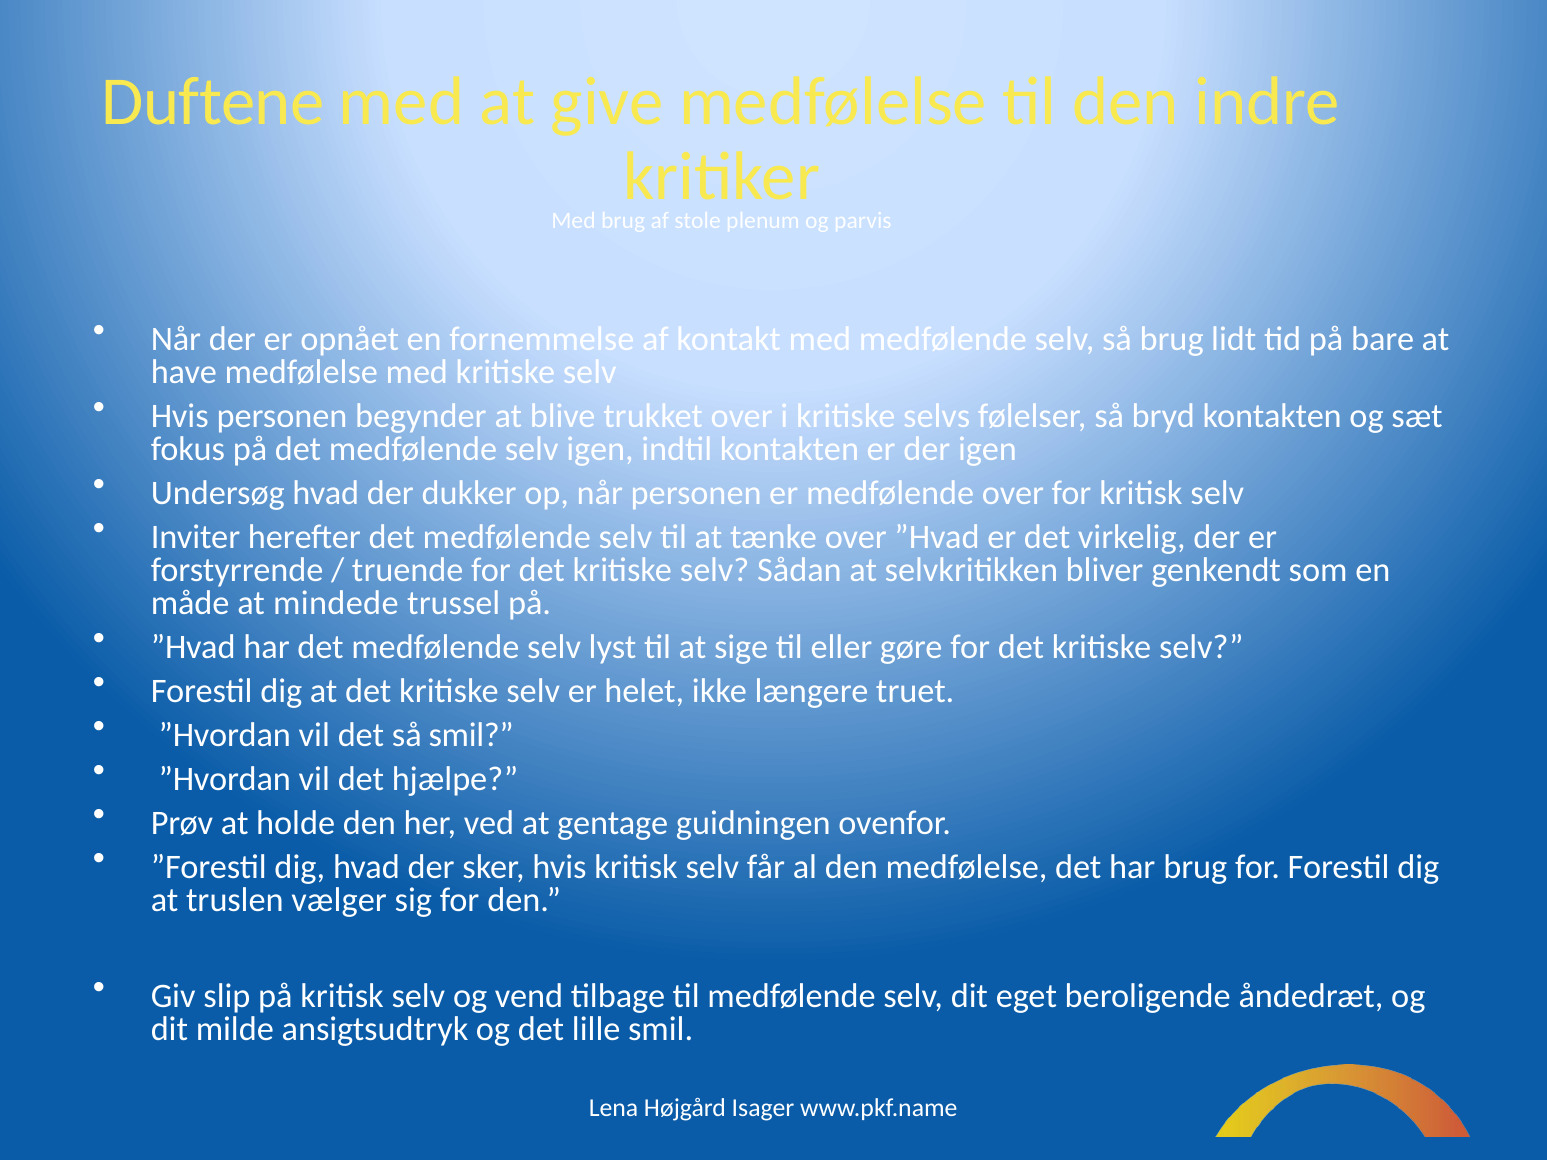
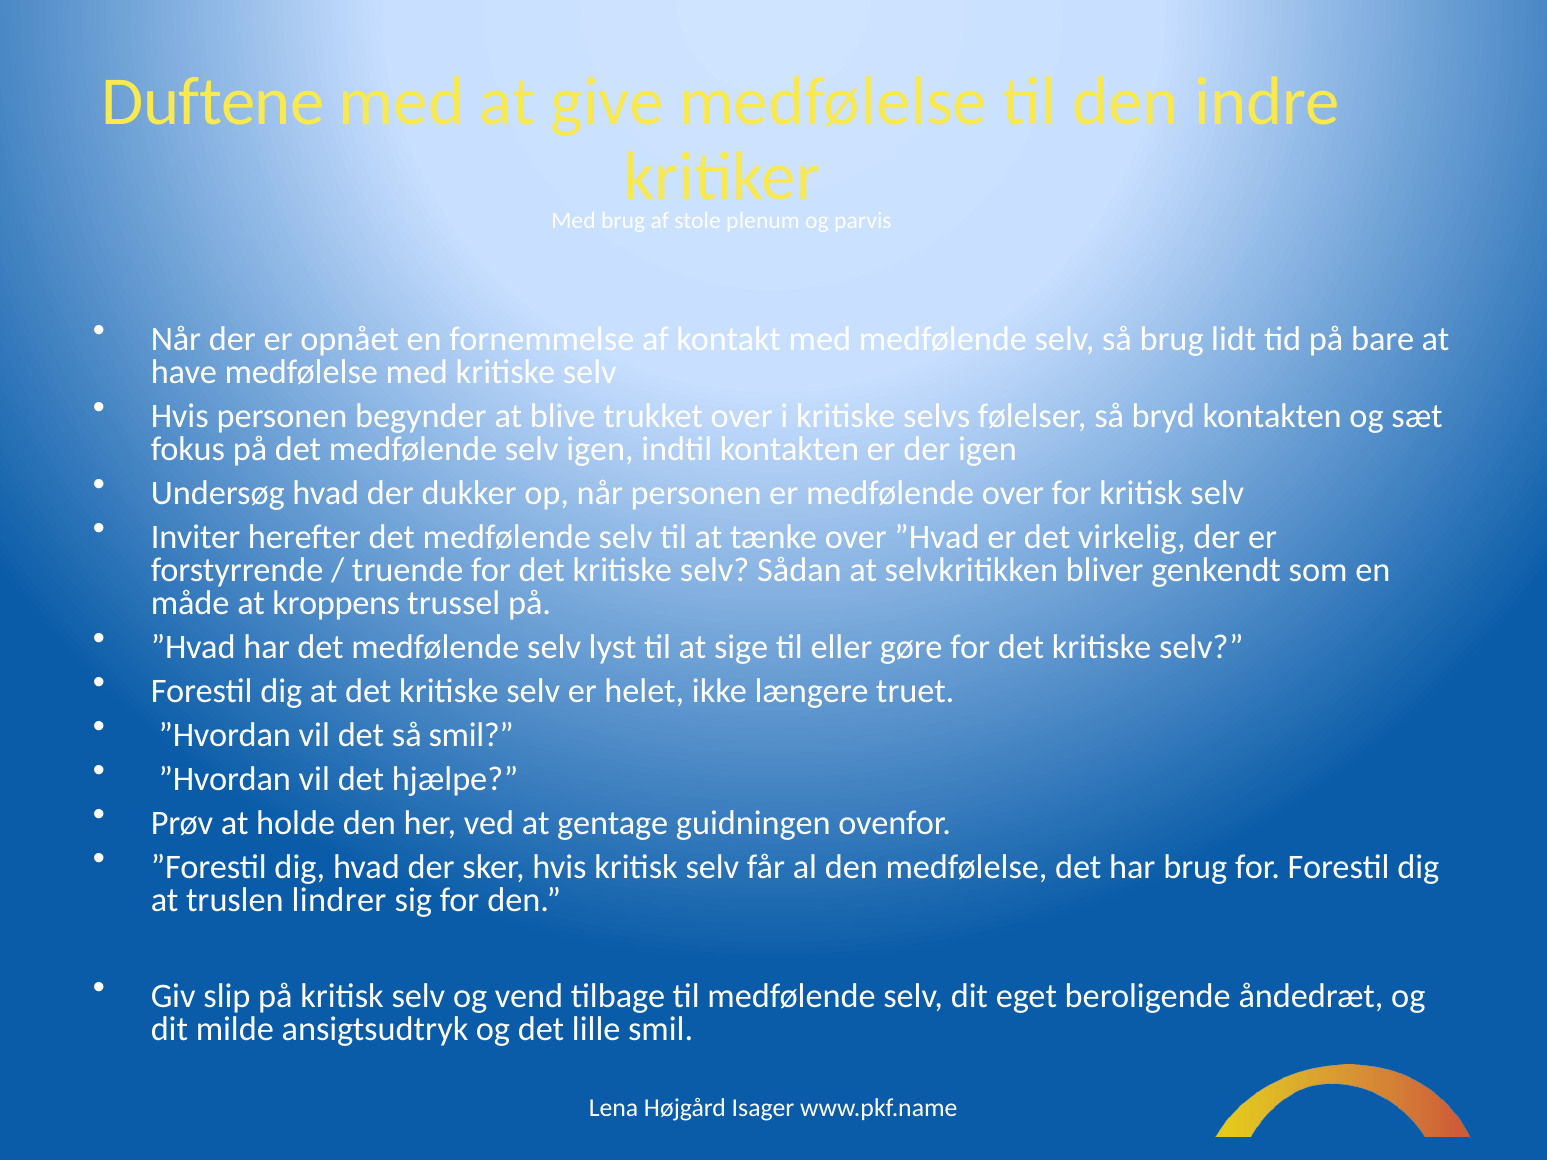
mindede: mindede -> kroppens
vælger: vælger -> lindrer
